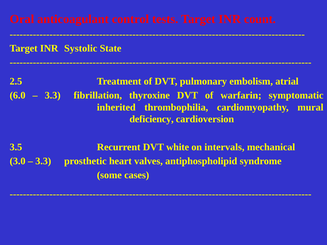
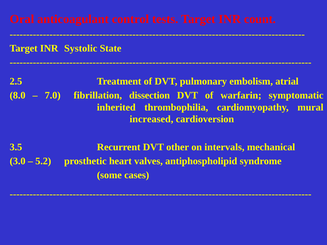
6.0: 6.0 -> 8.0
3.3 at (53, 95): 3.3 -> 7.0
thyroxine: thyroxine -> dissection
deficiency: deficiency -> increased
white: white -> other
3.3 at (43, 161): 3.3 -> 5.2
